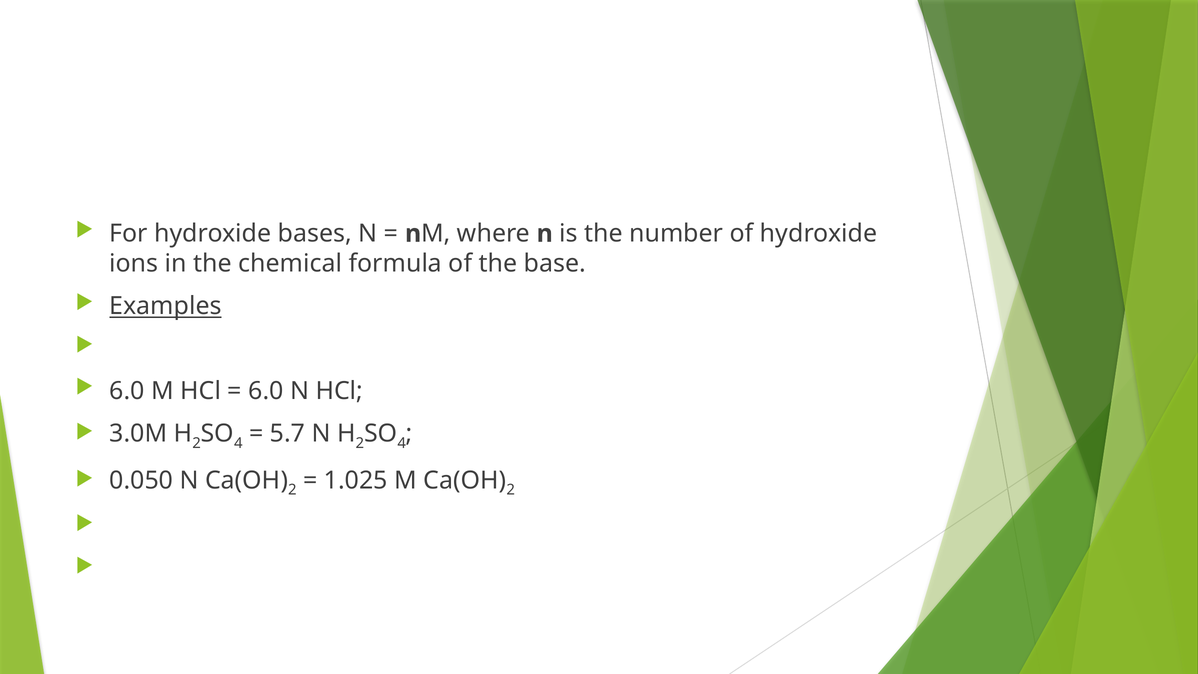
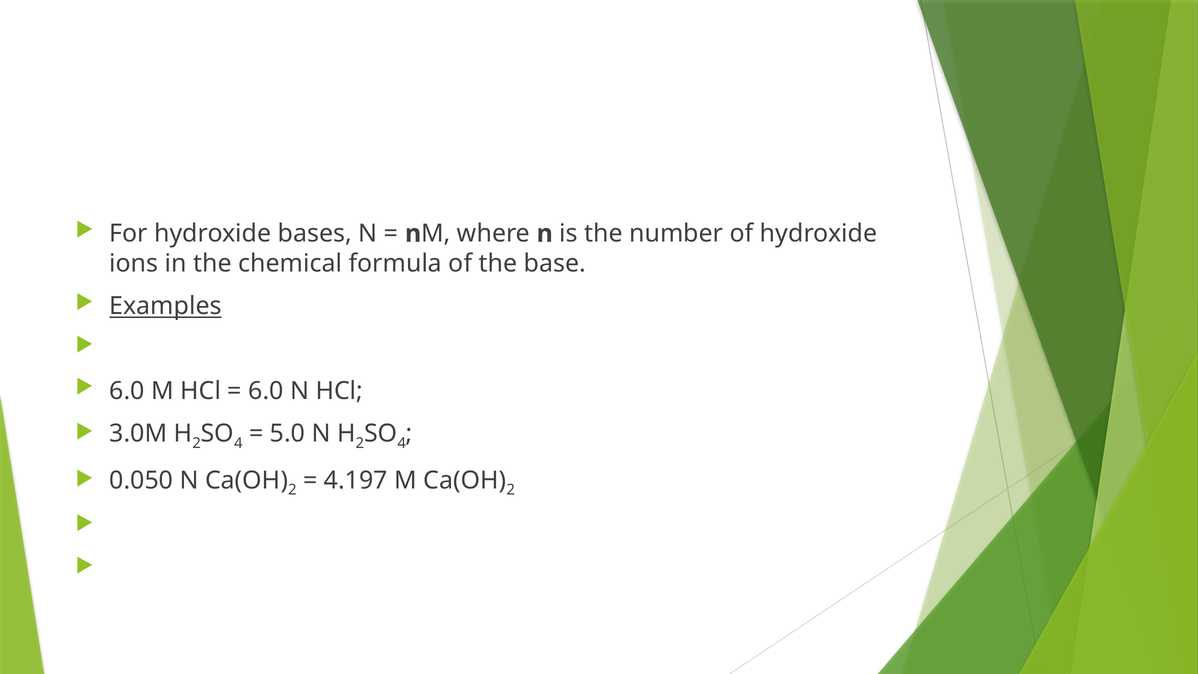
5.7: 5.7 -> 5.0
1.025: 1.025 -> 4.197
